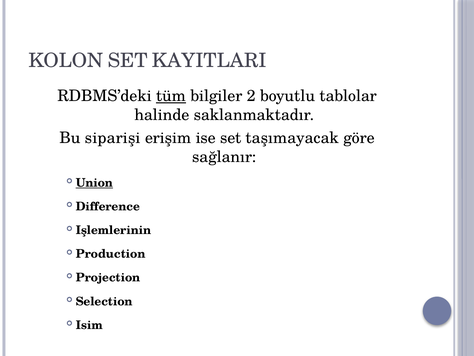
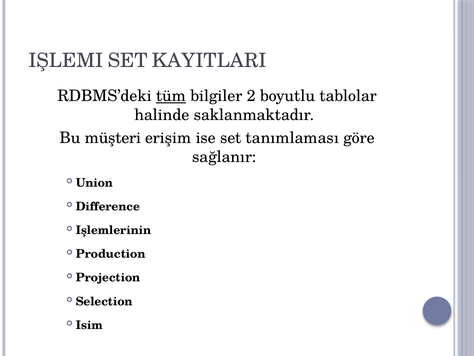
KOLON: KOLON -> IŞLEMI
siparişi: siparişi -> müşteri
taşımayacak: taşımayacak -> tanımlaması
Union underline: present -> none
